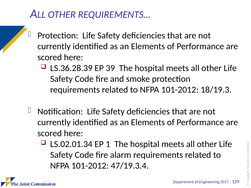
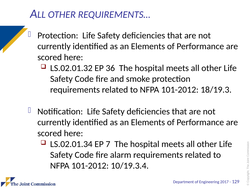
LS.36.28.39: LS.36.28.39 -> LS.02.01.32
39: 39 -> 36
1: 1 -> 7
47/19.3.4: 47/19.3.4 -> 10/19.3.4
